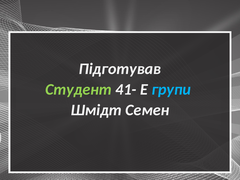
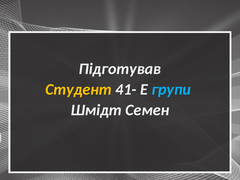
Студент colour: light green -> yellow
